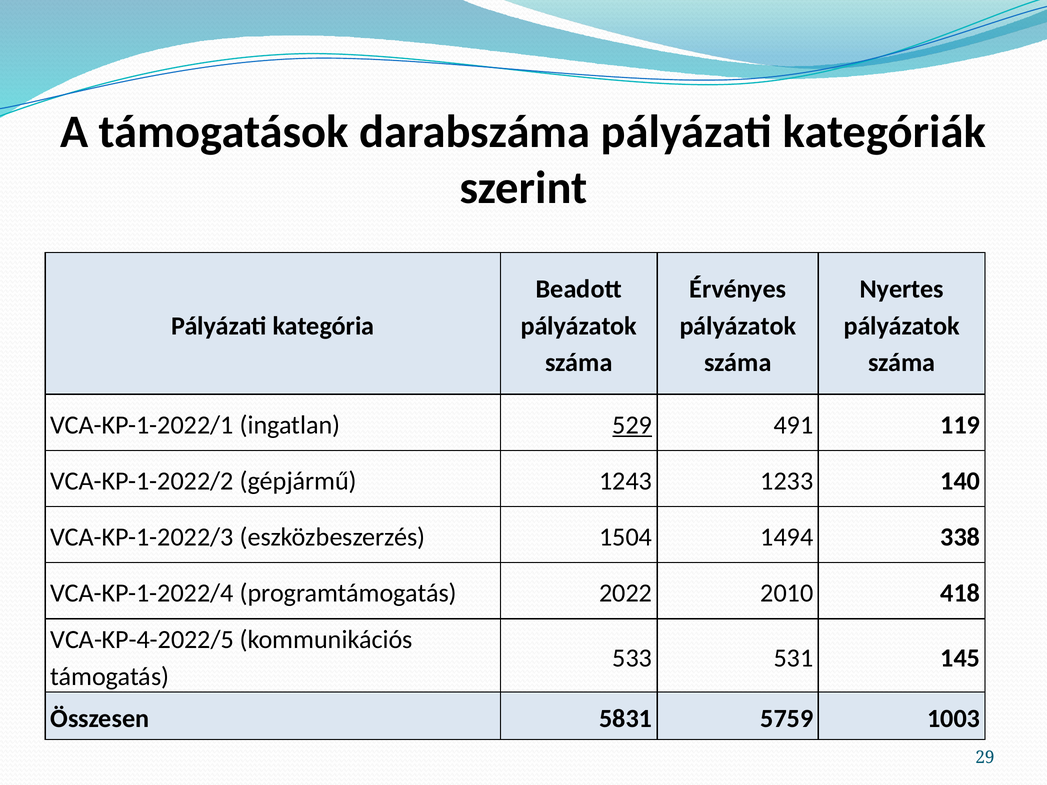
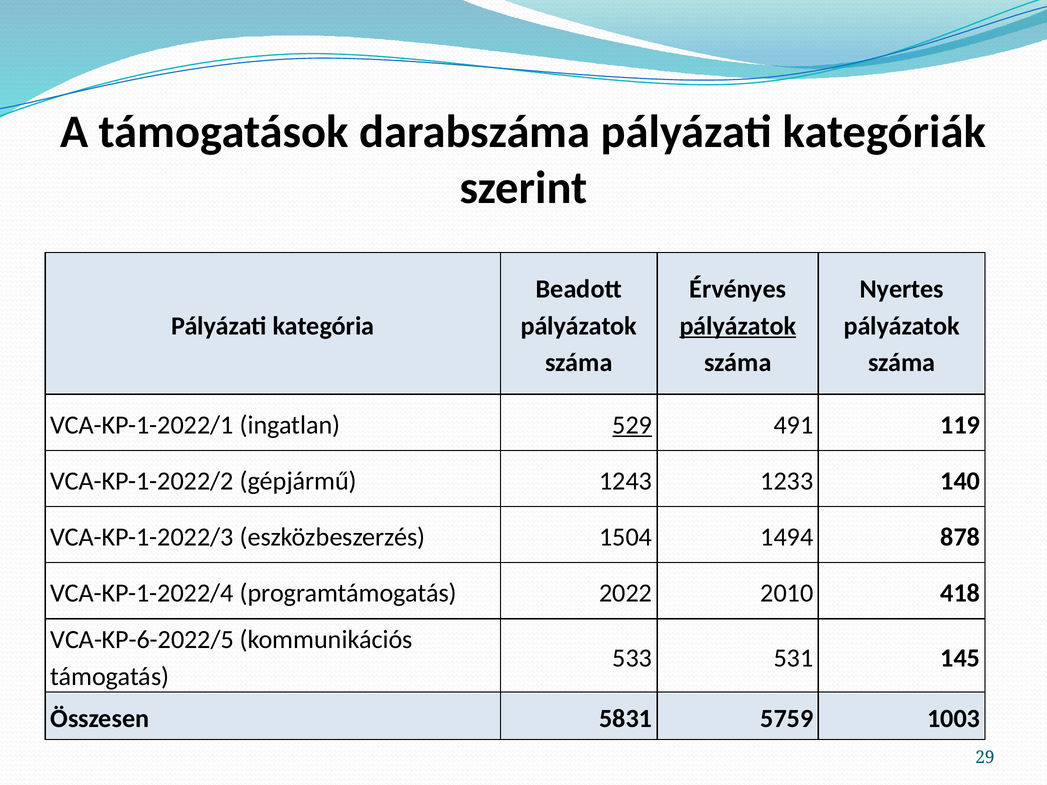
pályázatok at (738, 326) underline: none -> present
338: 338 -> 878
VCA-KP-4-2022/5: VCA-KP-4-2022/5 -> VCA-KP-6-2022/5
